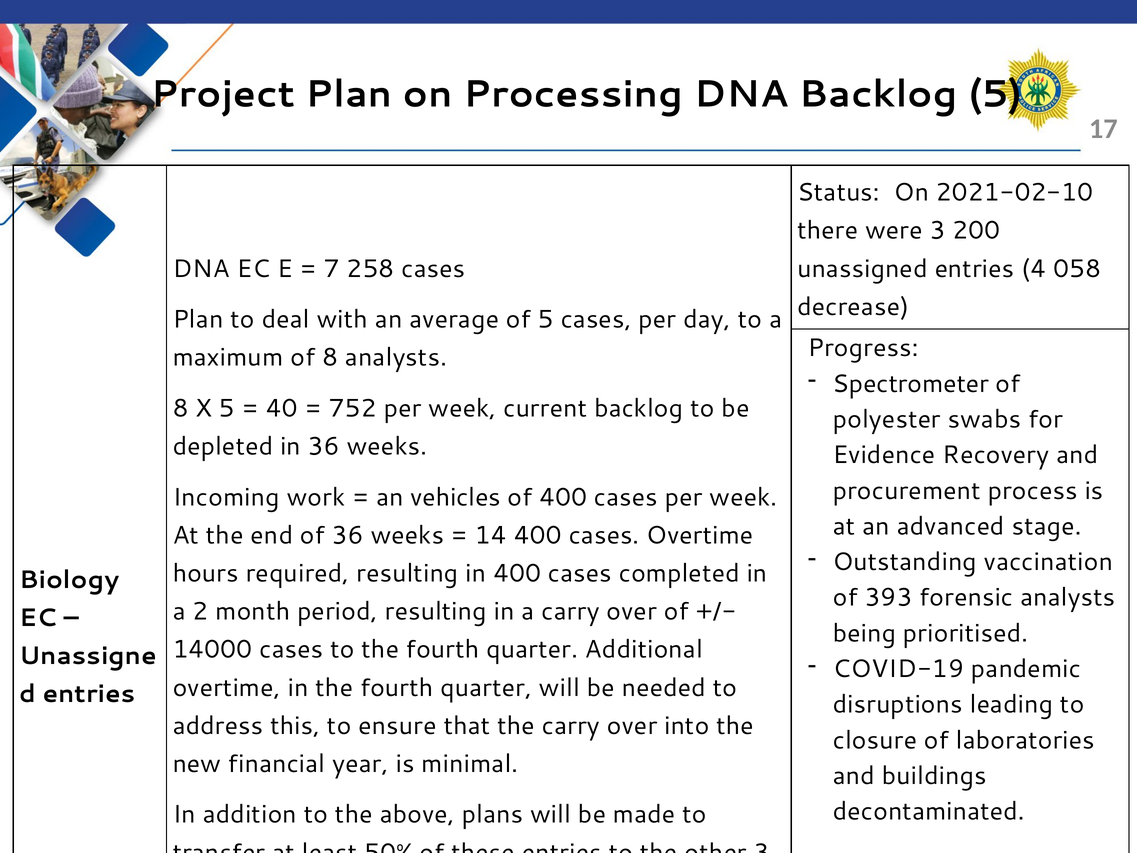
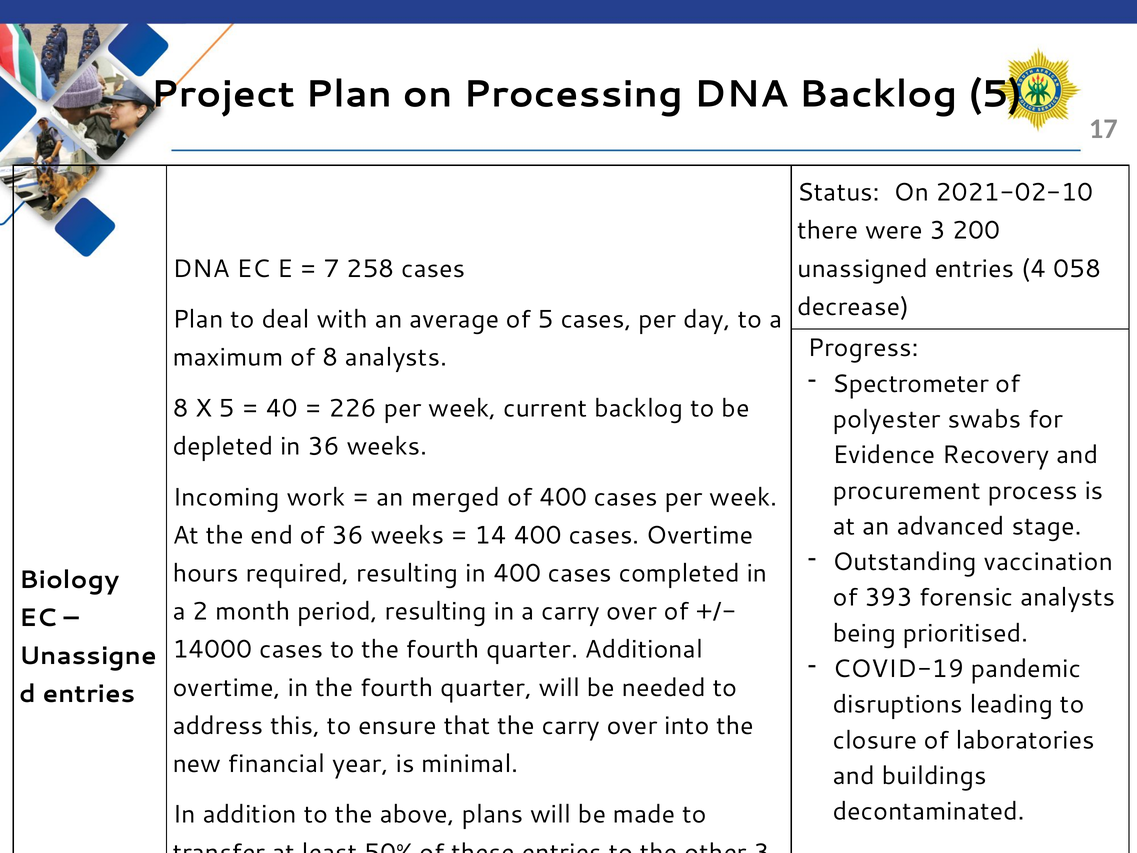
752: 752 -> 226
vehicles: vehicles -> merged
